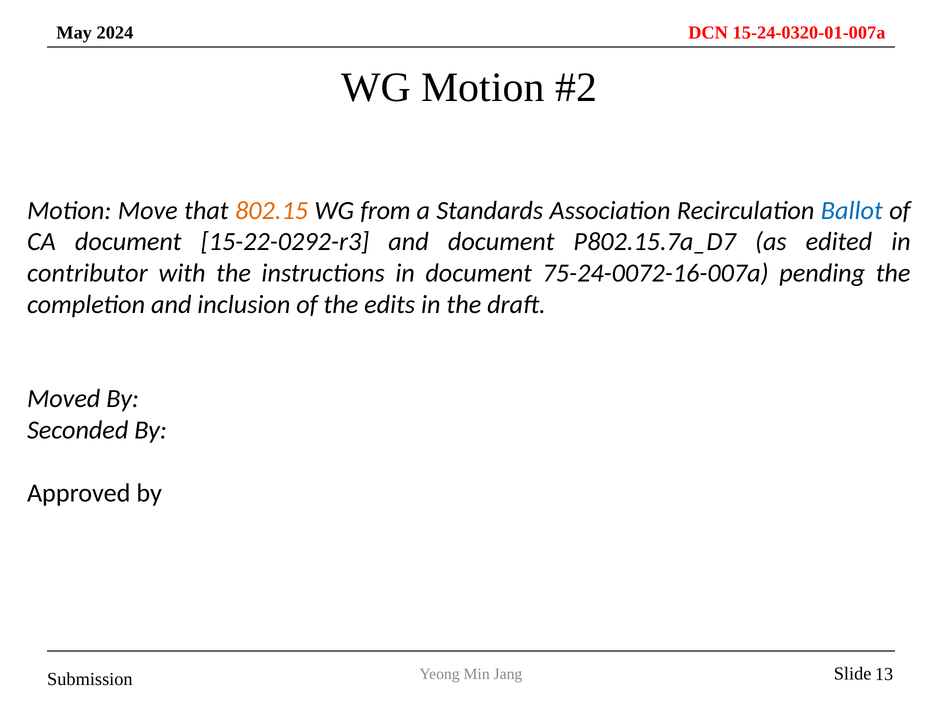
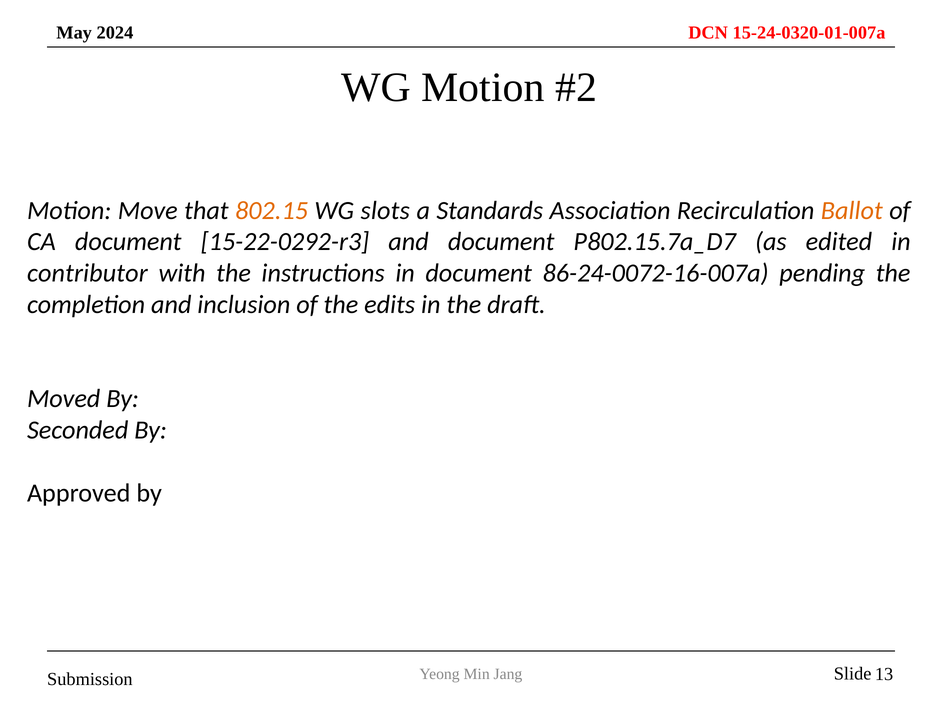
from: from -> slots
Ballot colour: blue -> orange
75-24-0072-16-007a: 75-24-0072-16-007a -> 86-24-0072-16-007a
